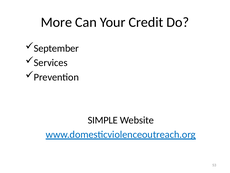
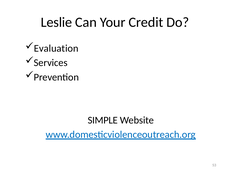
More: More -> Leslie
September: September -> Evaluation
